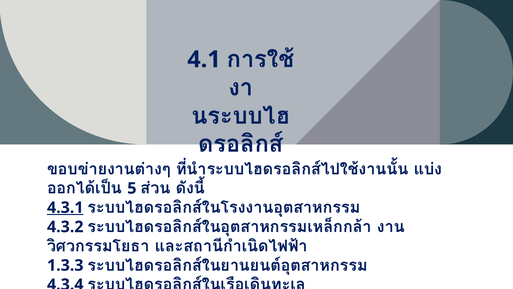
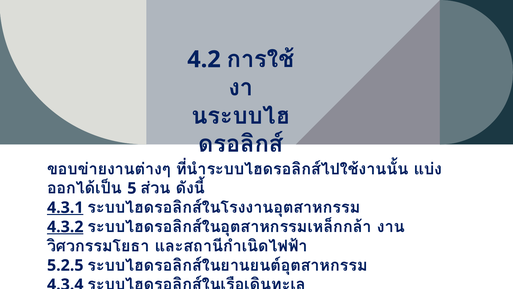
4.1: 4.1 -> 4.2
4.3.2 underline: none -> present
1.3.3: 1.3.3 -> 5.2.5
